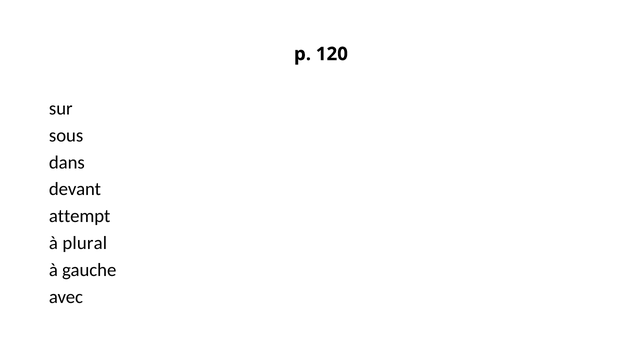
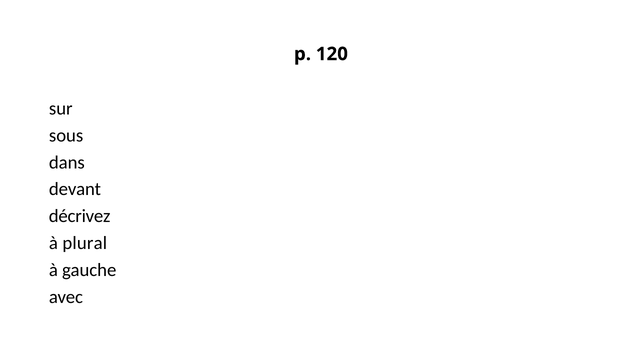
attempt: attempt -> décrivez
